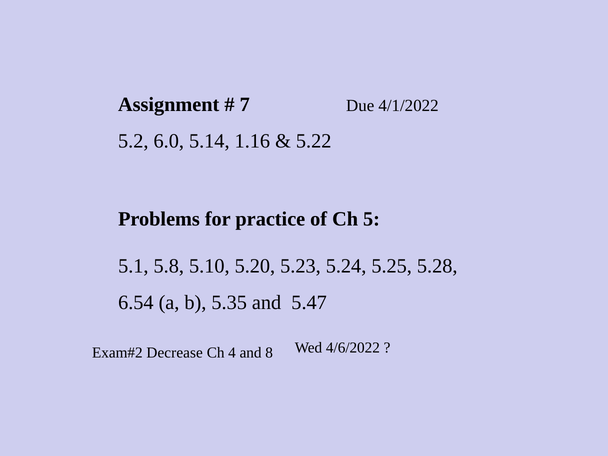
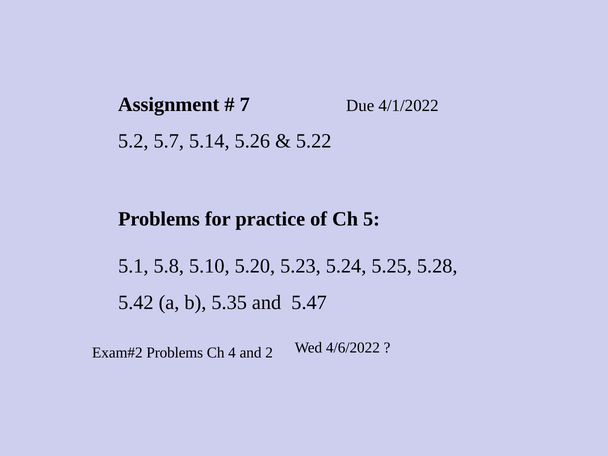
6.0: 6.0 -> 5.7
1.16: 1.16 -> 5.26
6.54: 6.54 -> 5.42
Decrease at (175, 353): Decrease -> Problems
8: 8 -> 2
